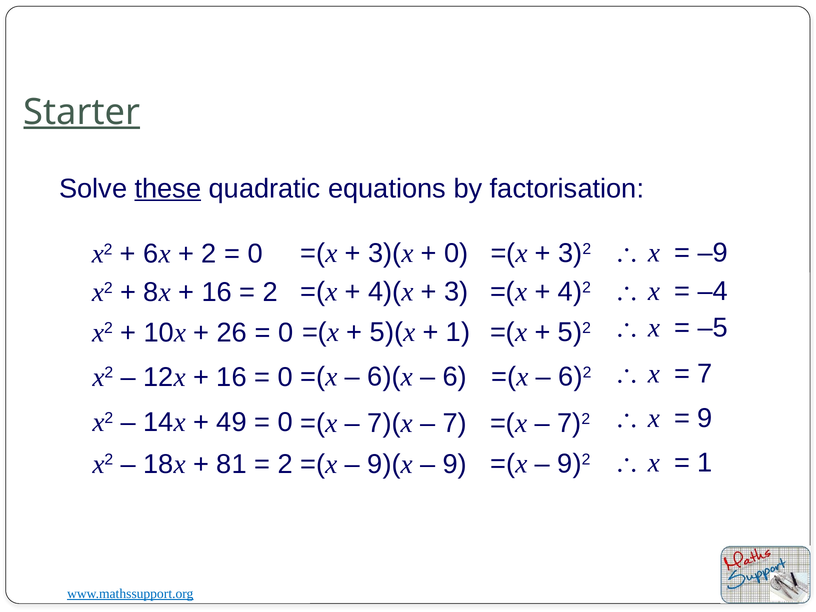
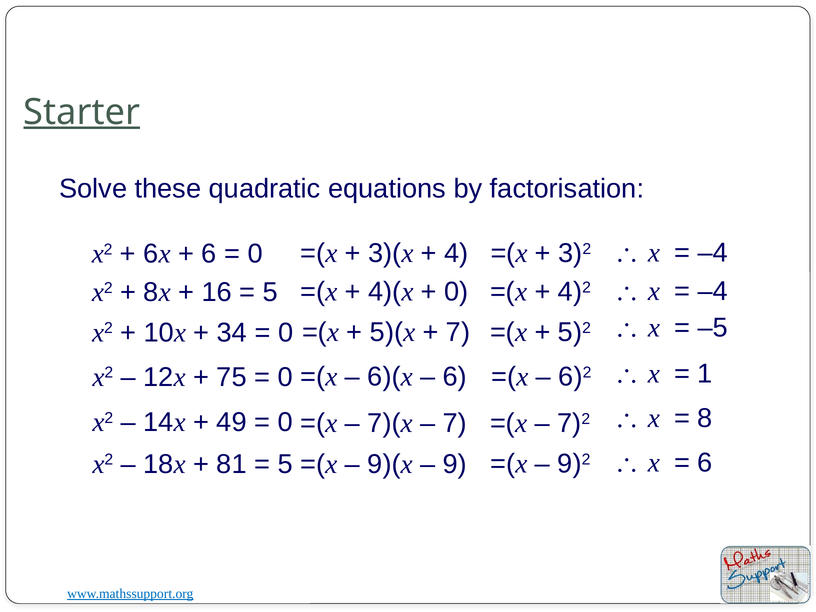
these underline: present -> none
0 at (456, 253): 0 -> 4
–9 at (713, 253): –9 -> –4
2 at (209, 254): 2 -> 6
3 at (456, 292): 3 -> 0
2 at (270, 292): 2 -> 5
1 at (458, 332): 1 -> 7
26: 26 -> 34
7 at (705, 374): 7 -> 1
16 at (232, 377): 16 -> 75
9 at (705, 418): 9 -> 8
1 at (705, 463): 1 -> 6
2 at (285, 464): 2 -> 5
